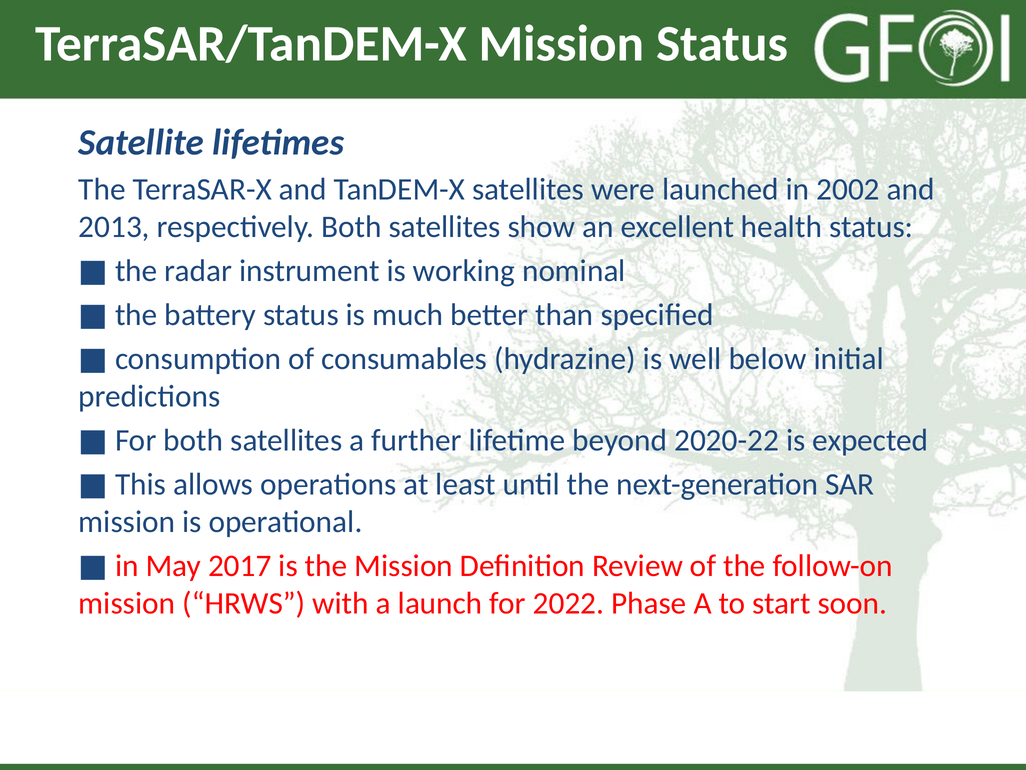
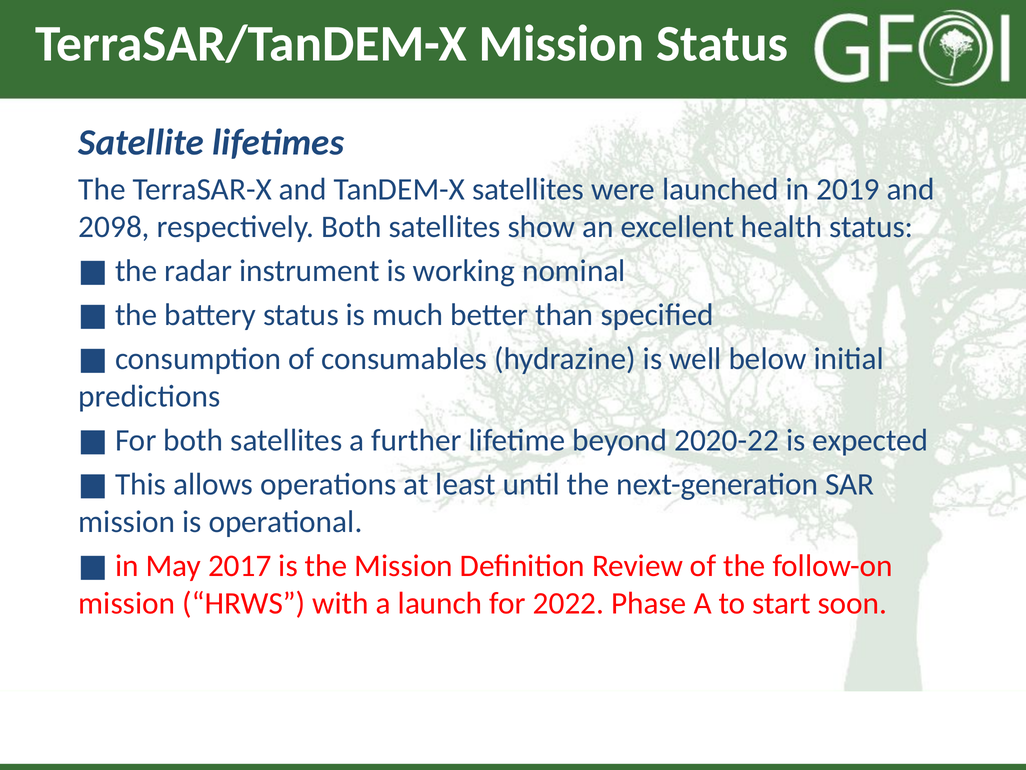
2002: 2002 -> 2019
2013: 2013 -> 2098
